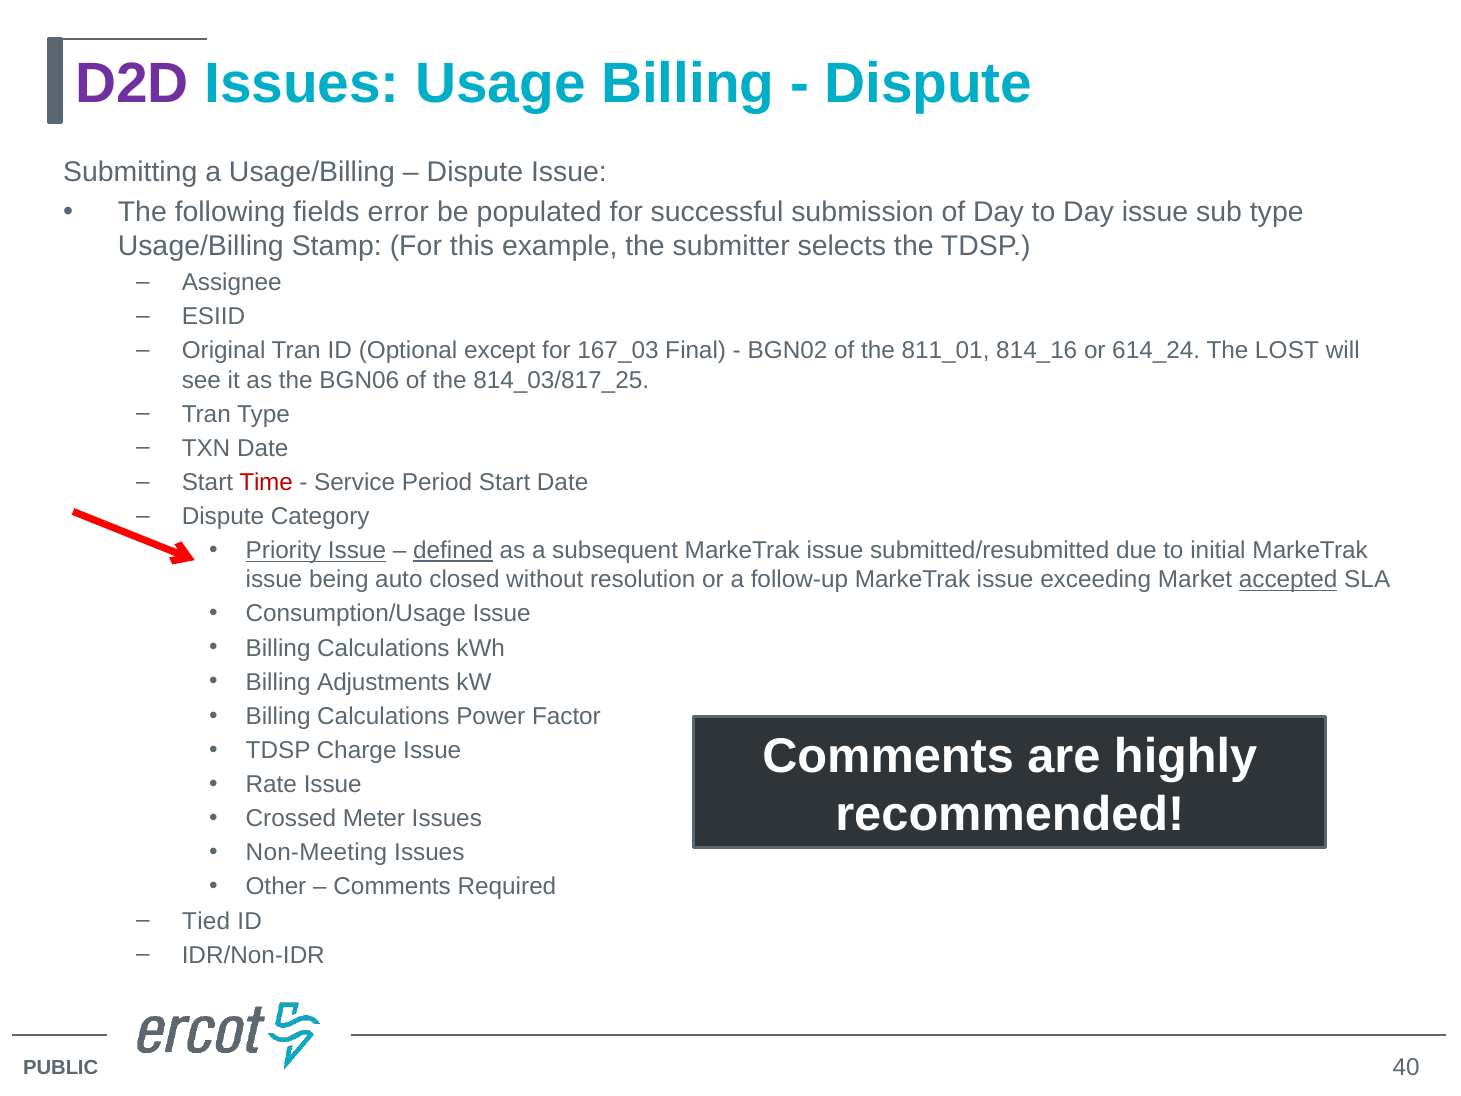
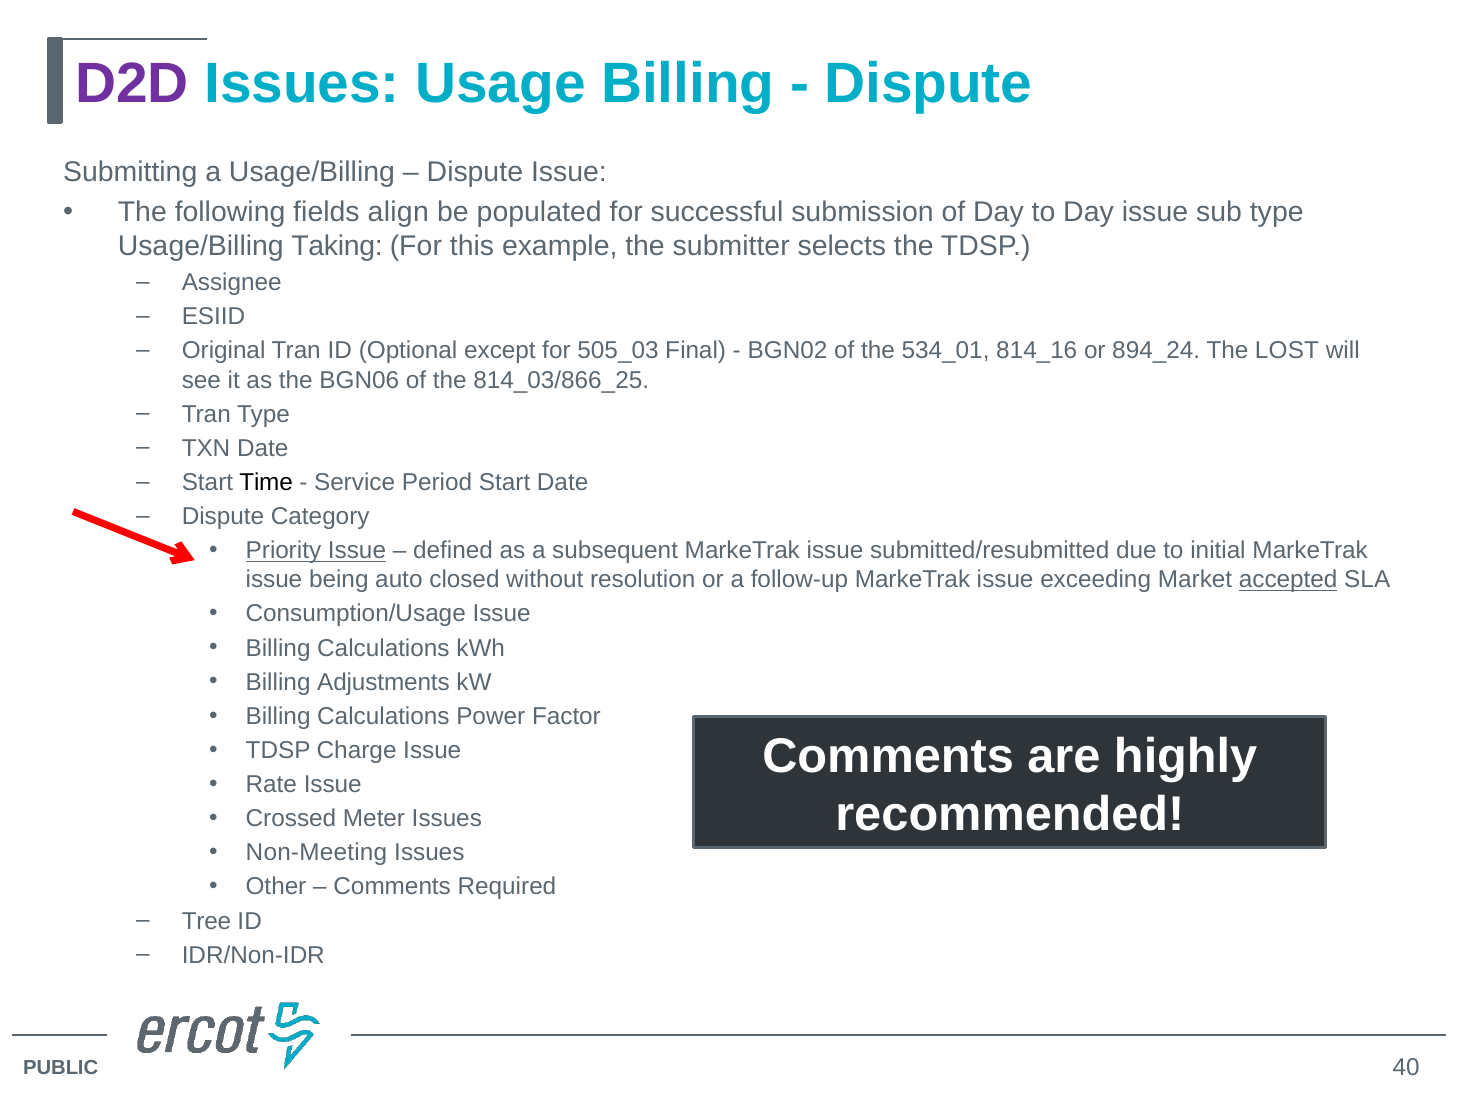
error: error -> align
Stamp: Stamp -> Taking
167_03: 167_03 -> 505_03
811_01: 811_01 -> 534_01
614_24: 614_24 -> 894_24
814_03/817_25: 814_03/817_25 -> 814_03/866_25
Time colour: red -> black
defined underline: present -> none
Tied: Tied -> Tree
